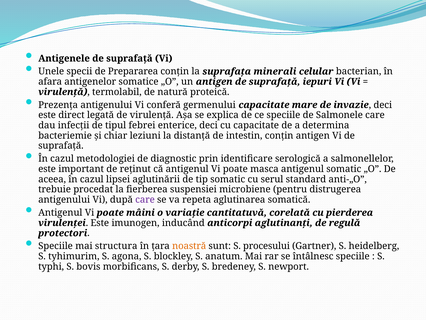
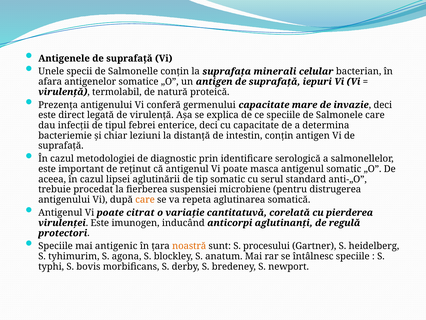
Prepararea: Prepararea -> Salmonelle
care at (145, 199) colour: purple -> orange
mâini: mâini -> citrat
structura: structura -> antigenic
